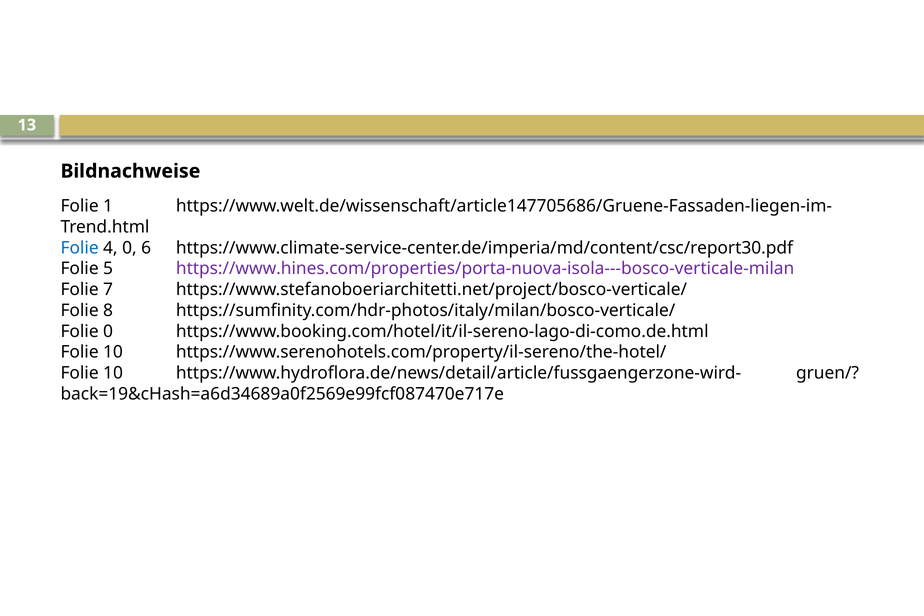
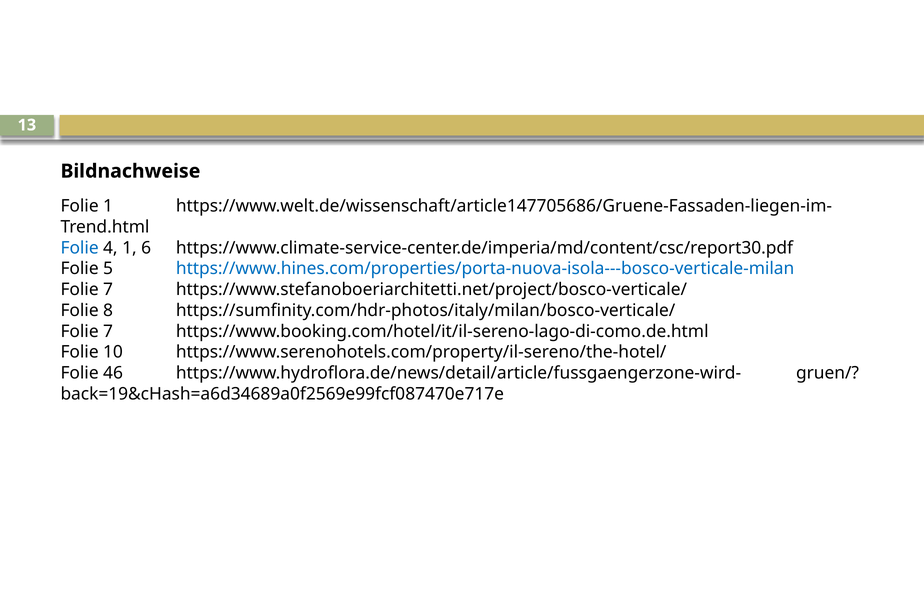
4 0: 0 -> 1
https://www.hines.com/properties/porta-nuova-isola---bosco-verticale-milan colour: purple -> blue
0 at (108, 331): 0 -> 7
10 at (113, 373): 10 -> 46
